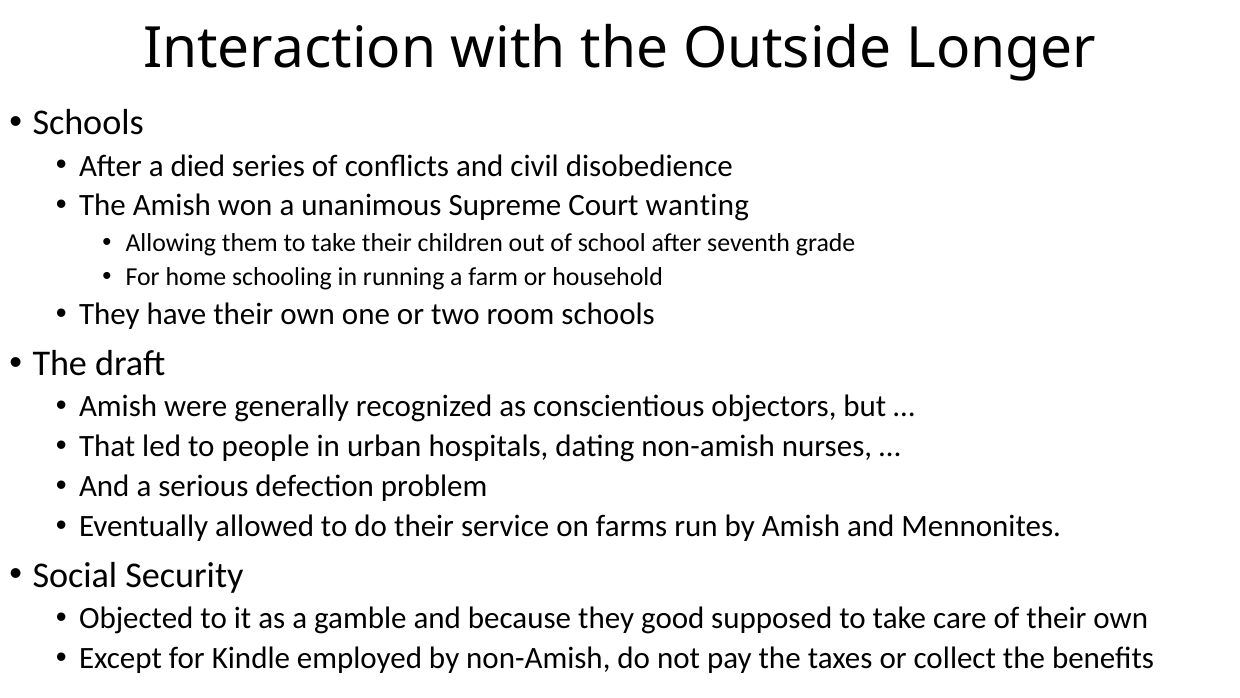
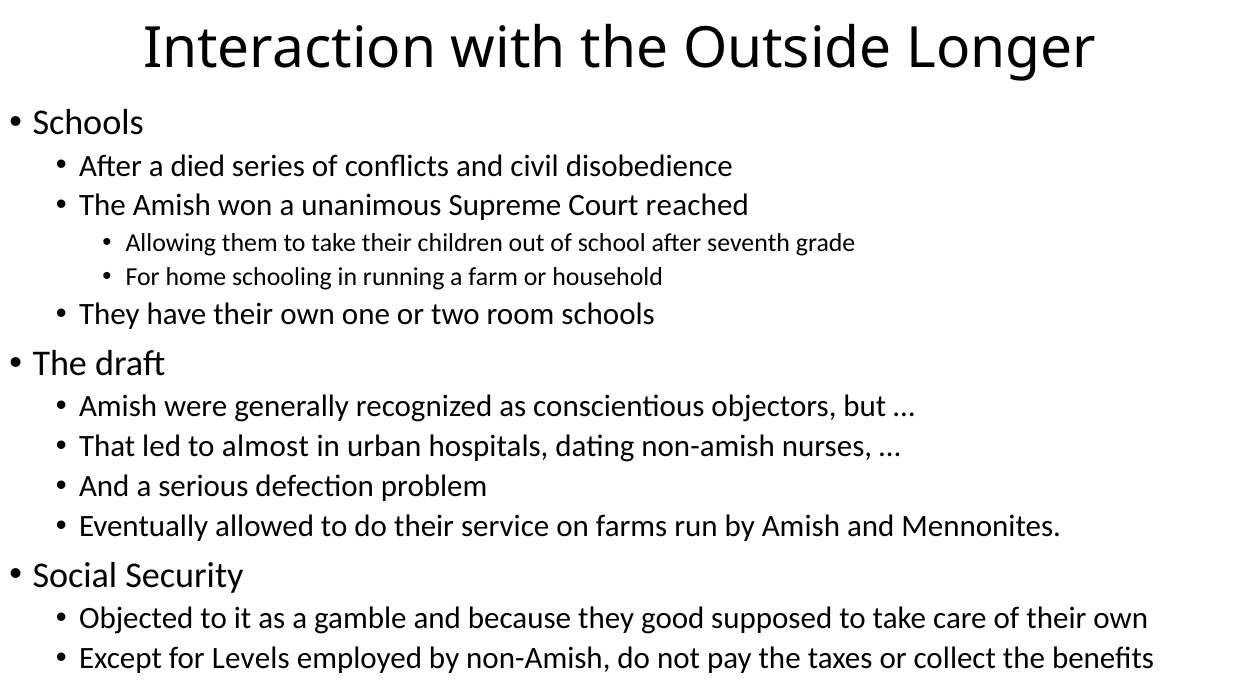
wanting: wanting -> reached
people: people -> almost
Kindle: Kindle -> Levels
